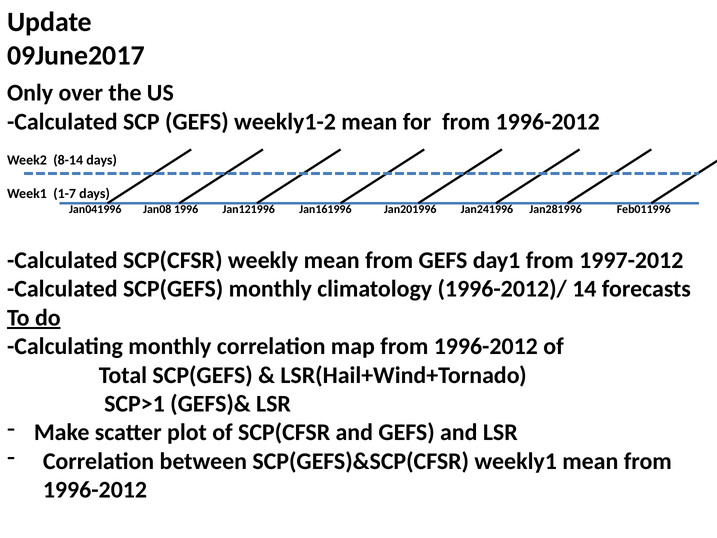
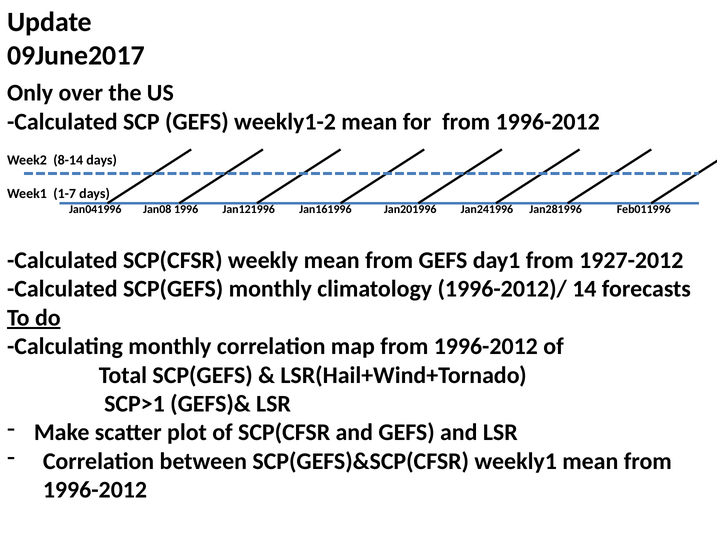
1997-2012: 1997-2012 -> 1927-2012
